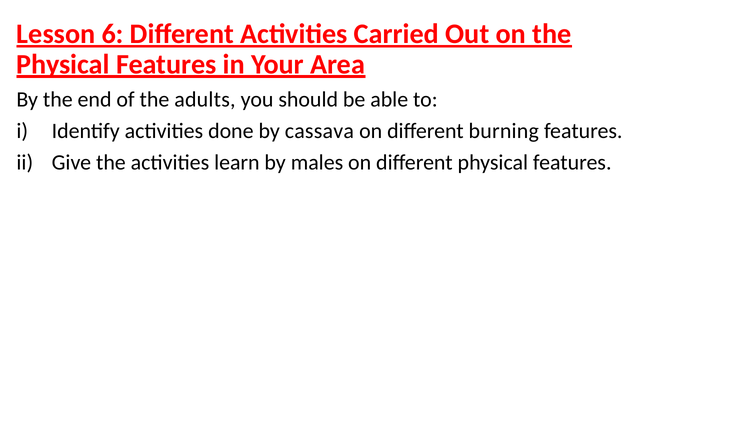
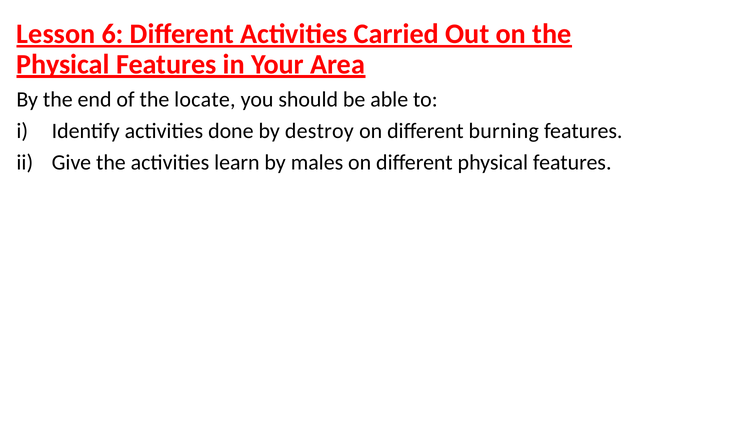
adults: adults -> locate
cassava: cassava -> destroy
